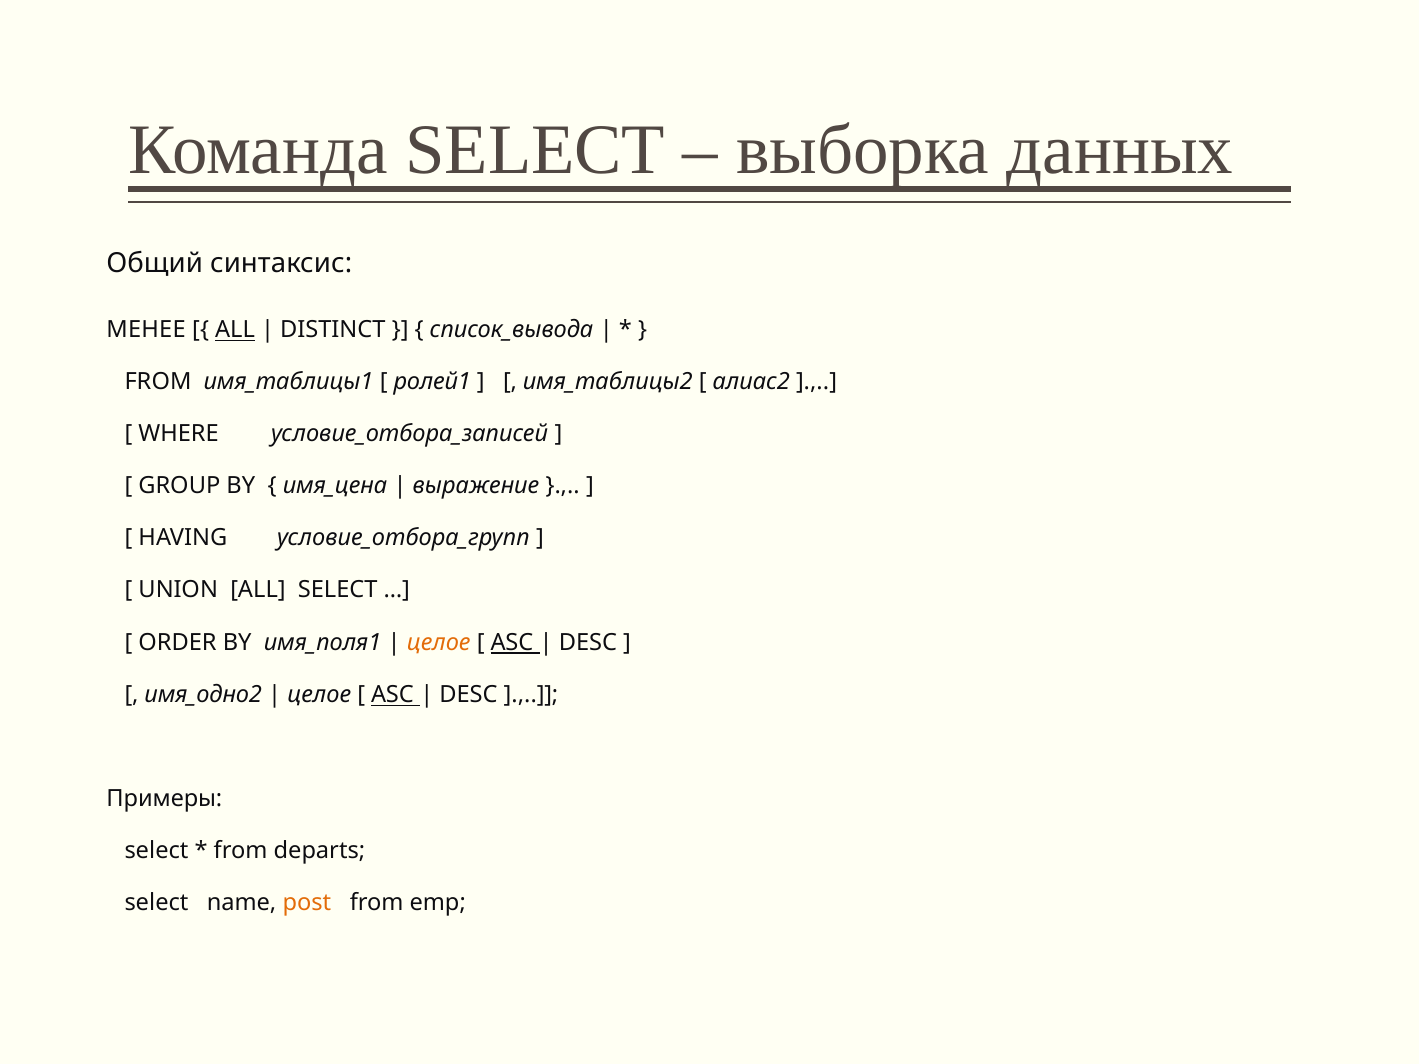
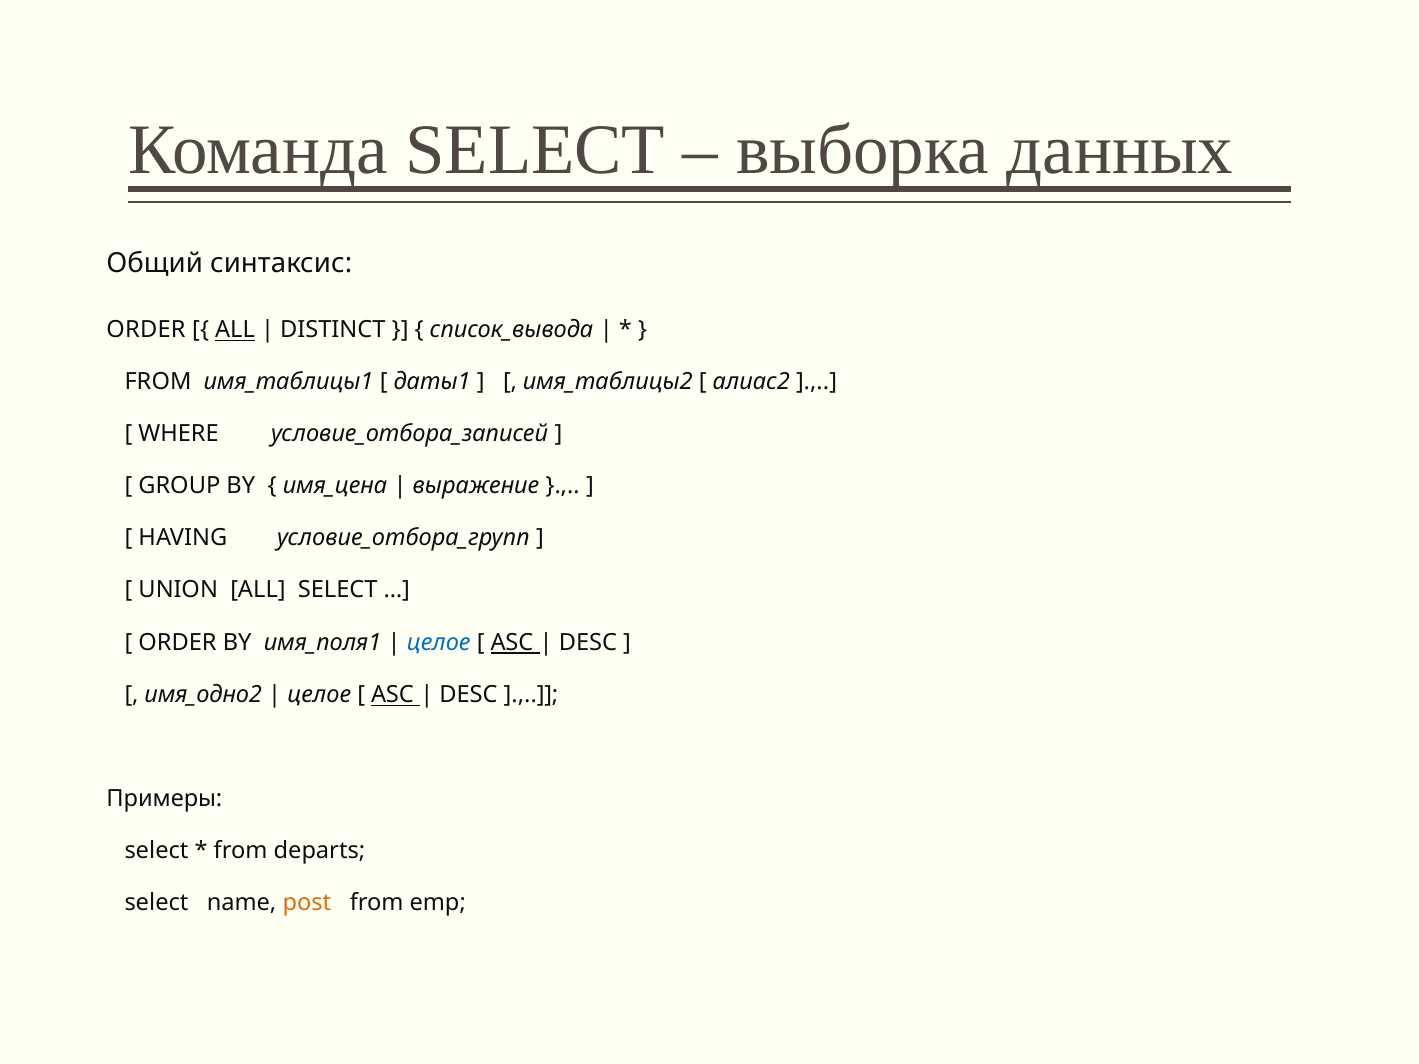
МЕНЕЕ at (146, 330): МЕНЕЕ -> ORDER
ролей1: ролей1 -> даты1
целое at (439, 642) colour: orange -> blue
